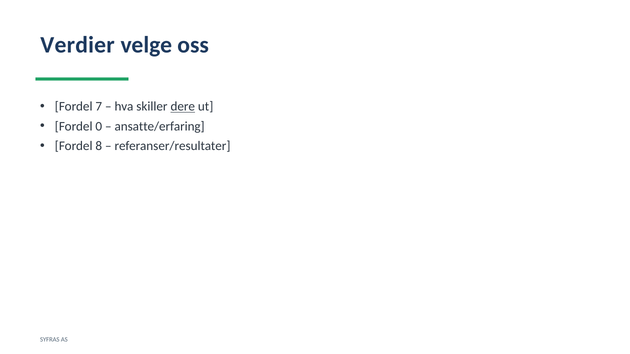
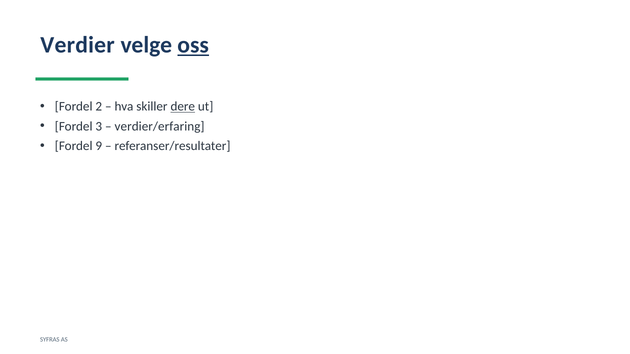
oss underline: none -> present
7: 7 -> 2
0: 0 -> 3
ansatte/erfaring: ansatte/erfaring -> verdier/erfaring
8: 8 -> 9
